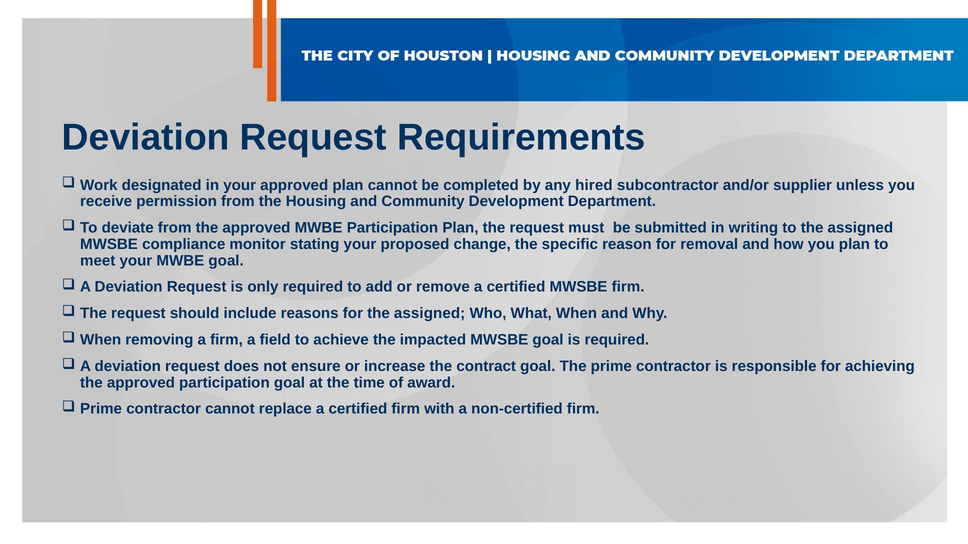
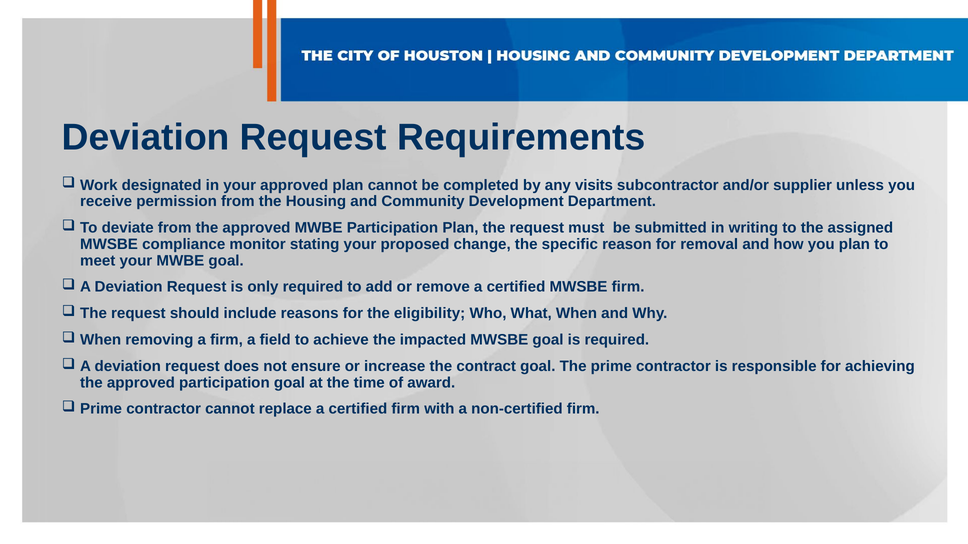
hired: hired -> visits
for the assigned: assigned -> eligibility
